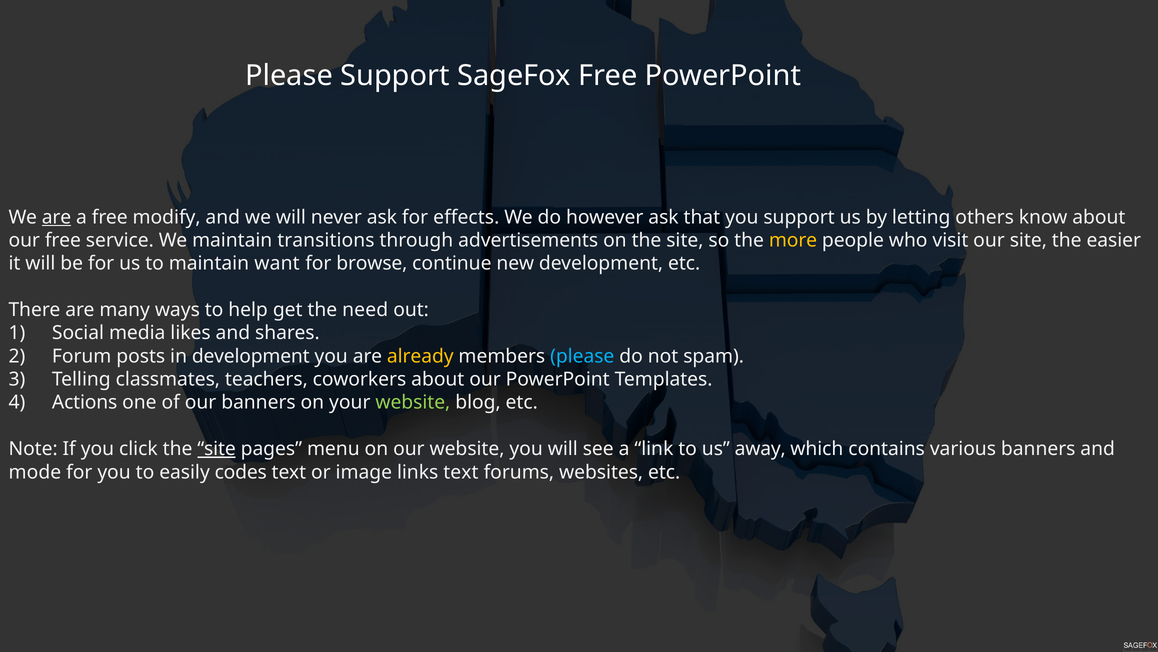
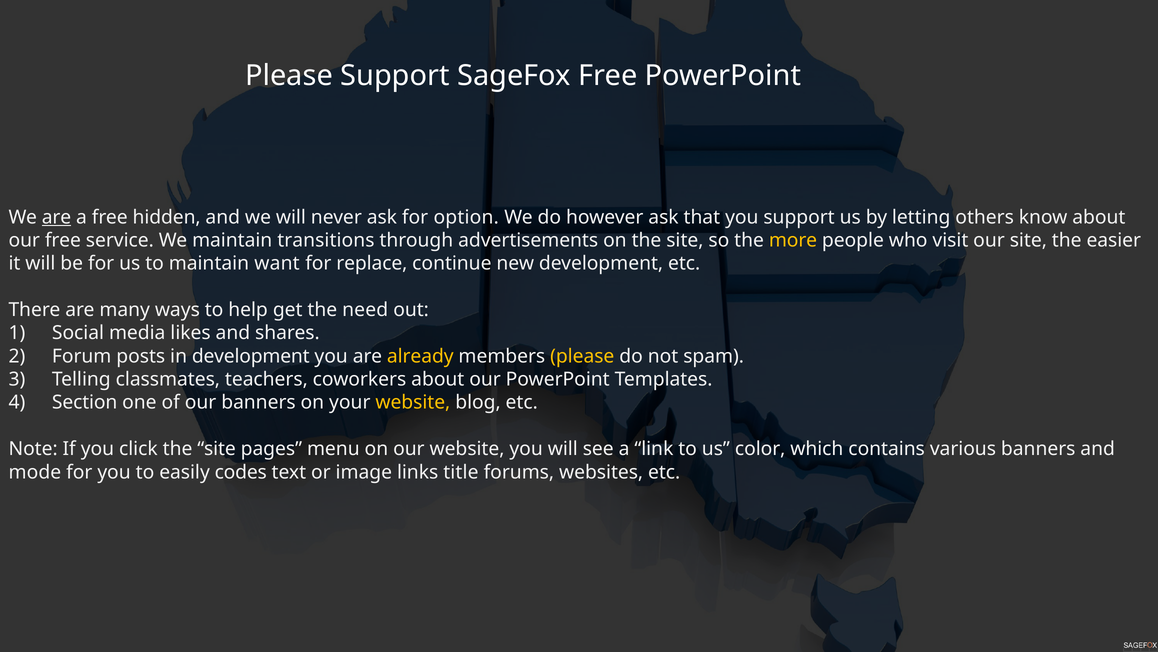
modify: modify -> hidden
effects: effects -> option
browse: browse -> replace
please at (582, 356) colour: light blue -> yellow
Actions: Actions -> Section
website at (413, 402) colour: light green -> yellow
site at (217, 449) underline: present -> none
away: away -> color
links text: text -> title
